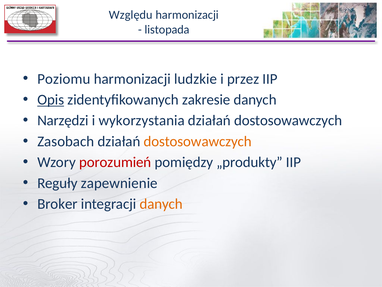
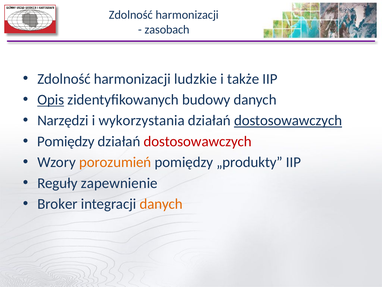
Względu at (131, 15): Względu -> Zdolność
listopada: listopada -> zasobach
Poziomu at (64, 79): Poziomu -> Zdolność
przez: przez -> także
zakresie: zakresie -> budowy
dostosowawczych at (288, 120) underline: none -> present
Zasobach at (66, 141): Zasobach -> Pomiędzy
dostosowawczych at (198, 141) colour: orange -> red
porozumień colour: red -> orange
